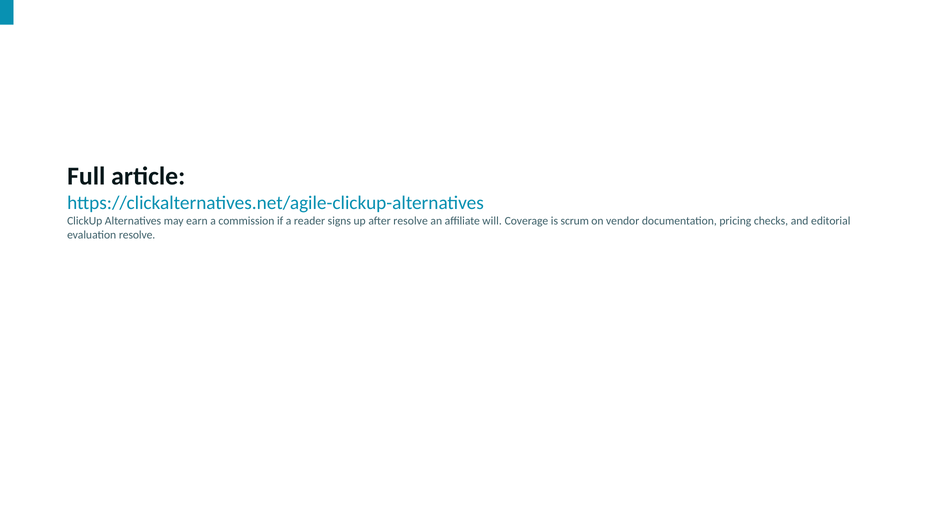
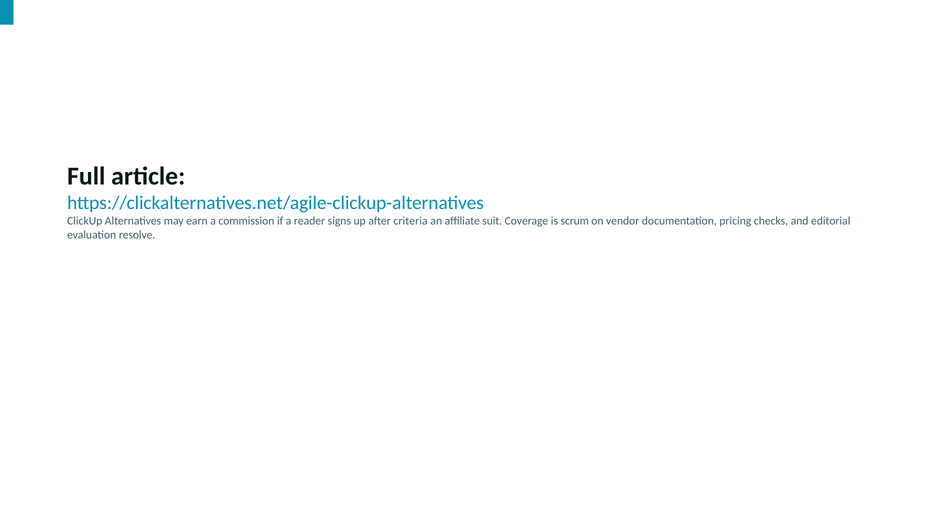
after resolve: resolve -> criteria
will: will -> suit
